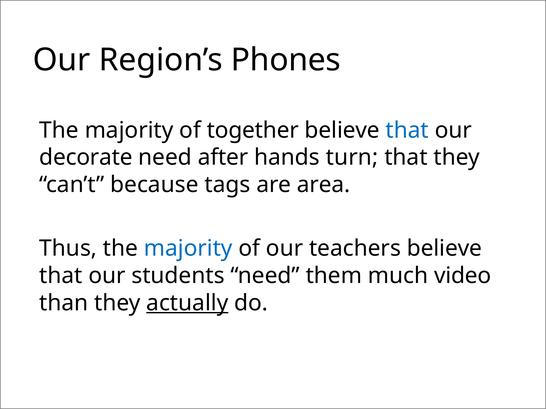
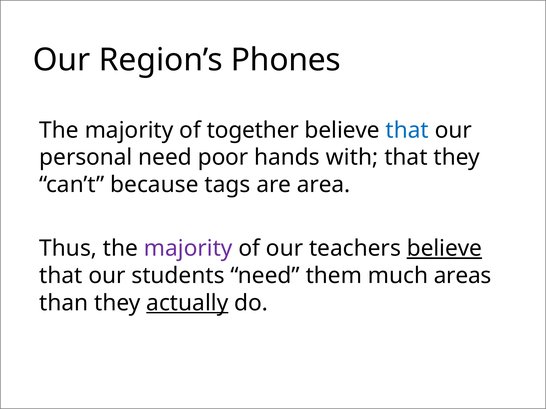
decorate: decorate -> personal
after: after -> poor
turn: turn -> with
majority at (188, 249) colour: blue -> purple
believe at (444, 249) underline: none -> present
video: video -> areas
